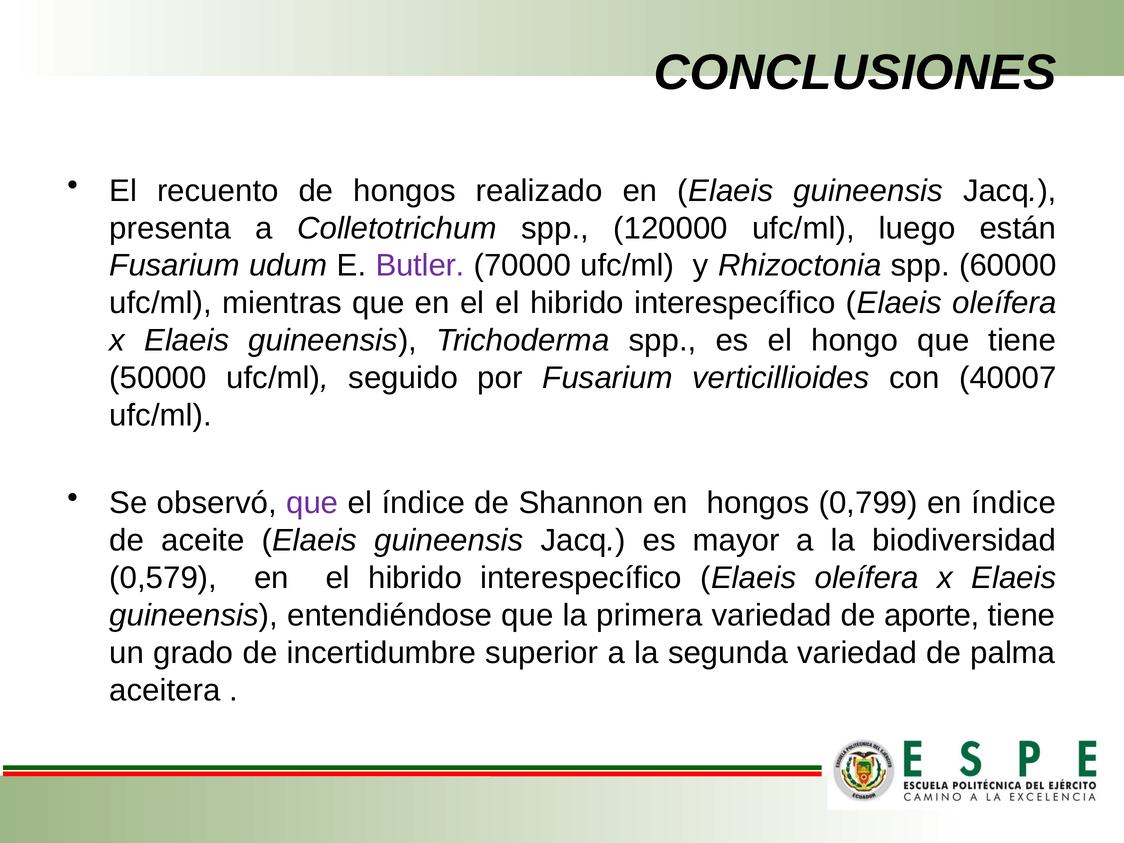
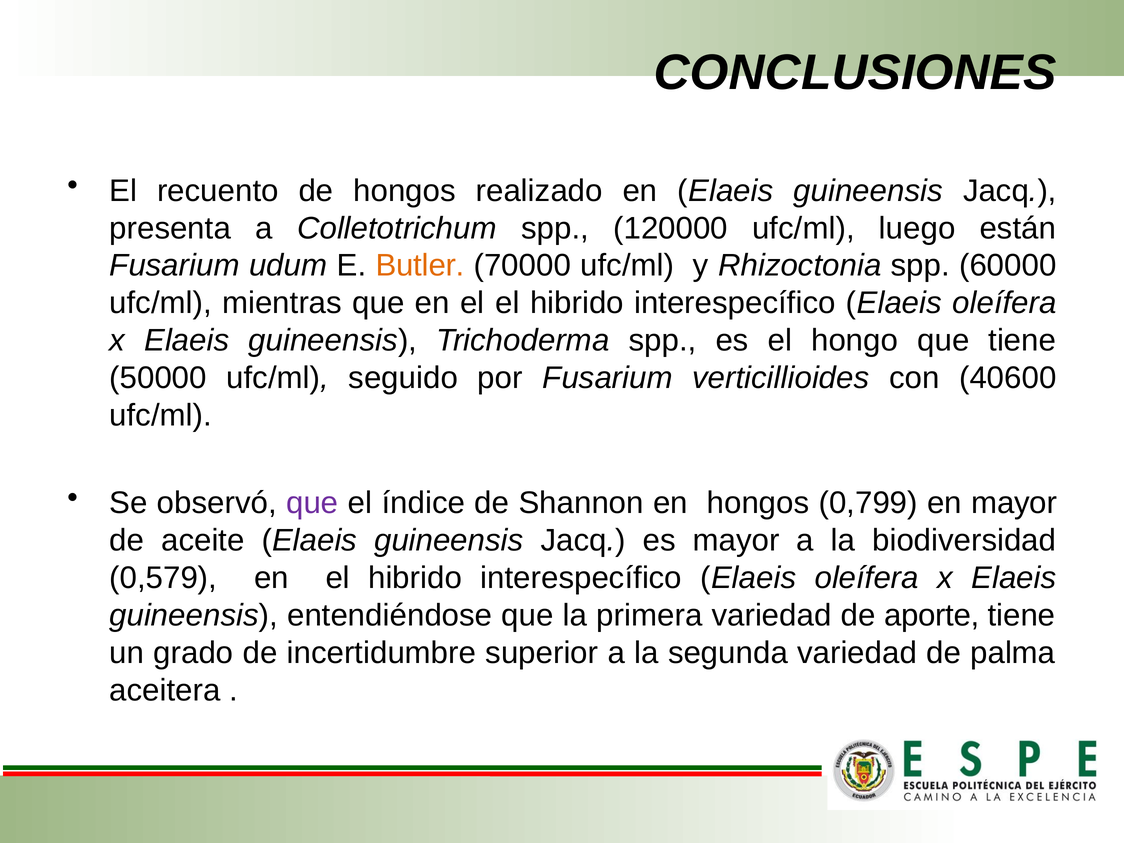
Butler colour: purple -> orange
40007: 40007 -> 40600
en índice: índice -> mayor
